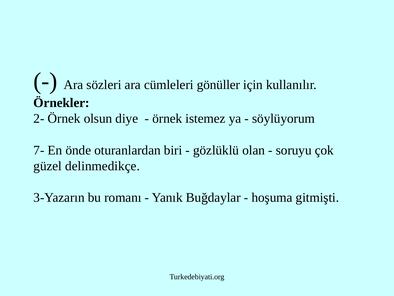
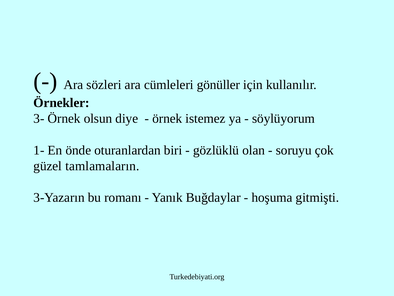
2-: 2- -> 3-
7-: 7- -> 1-
delinmedikçe: delinmedikçe -> tamlamaların
